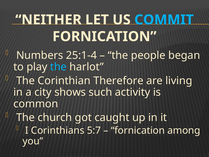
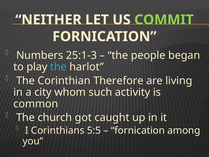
COMMIT colour: light blue -> light green
25:1-4: 25:1-4 -> 25:1-3
shows: shows -> whom
5:7: 5:7 -> 5:5
